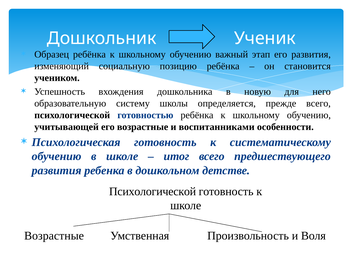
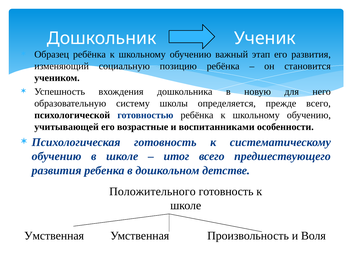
Психологической at (153, 191): Психологической -> Положительного
Возрастные at (54, 236): Возрастные -> Умственная
